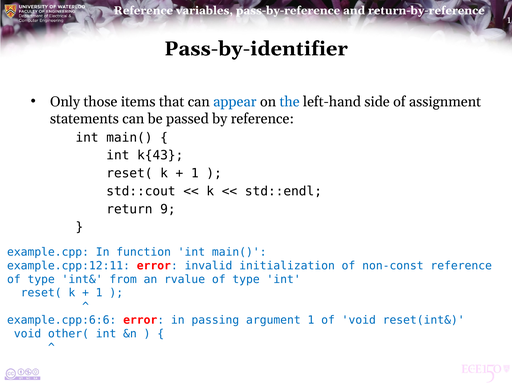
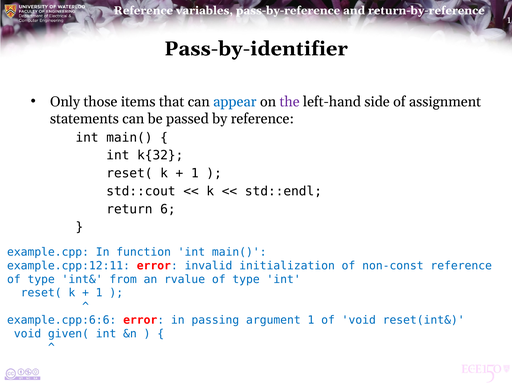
the colour: blue -> purple
k{43: k{43 -> k{32
9: 9 -> 6
other(: other( -> given(
